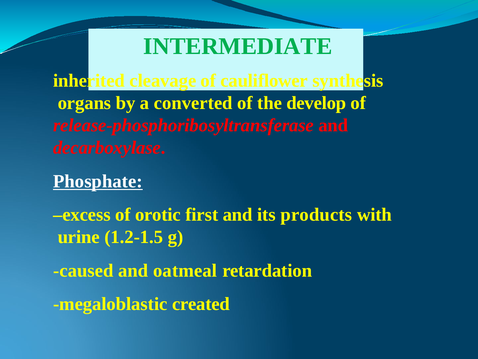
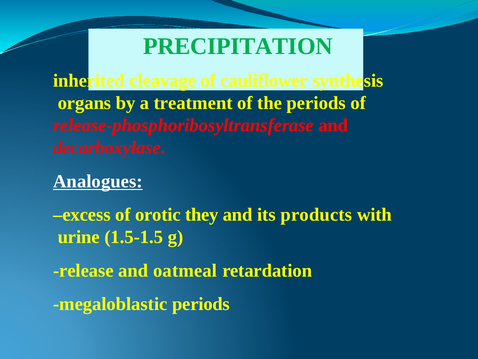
INTERMEDIATE: INTERMEDIATE -> PRECIPITATION
converted: converted -> treatment
the develop: develop -> periods
Phosphate: Phosphate -> Analogues
first: first -> they
1.2-1.5: 1.2-1.5 -> 1.5-1.5
caused: caused -> release
megaloblastic created: created -> periods
